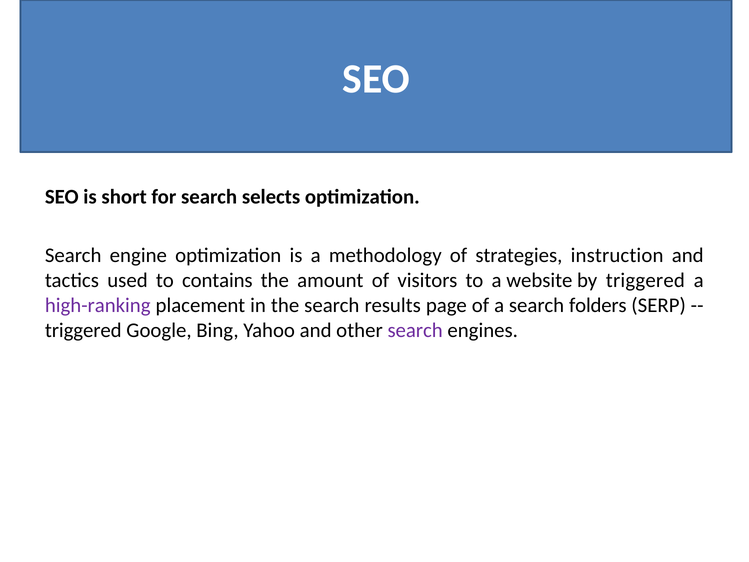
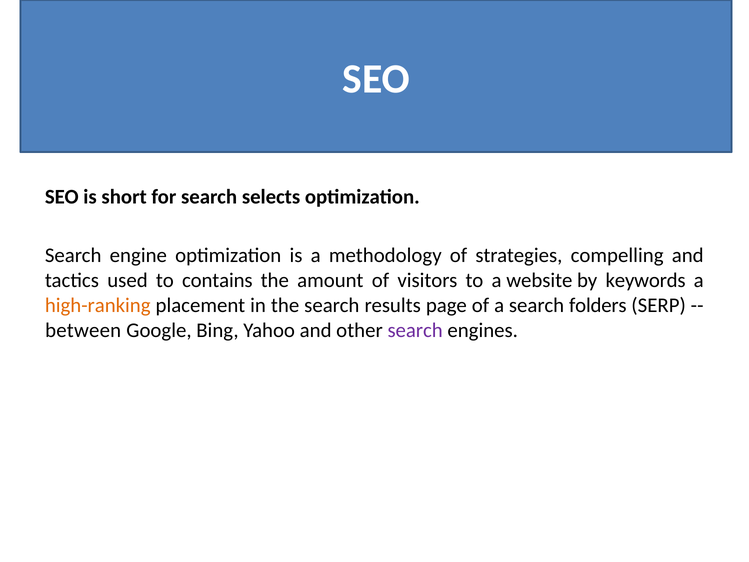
instruction: instruction -> compelling
by triggered: triggered -> keywords
high-ranking colour: purple -> orange
triggered at (83, 330): triggered -> between
